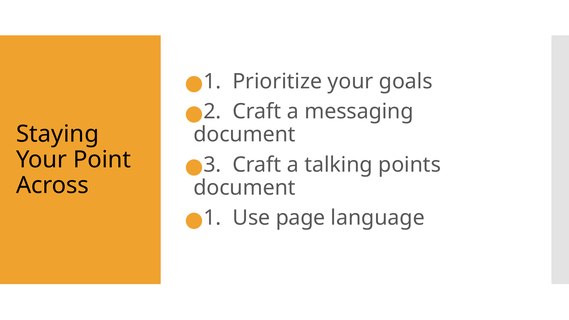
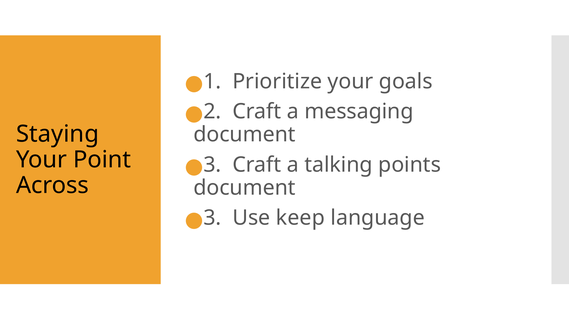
1 at (212, 218): 1 -> 3
page: page -> keep
